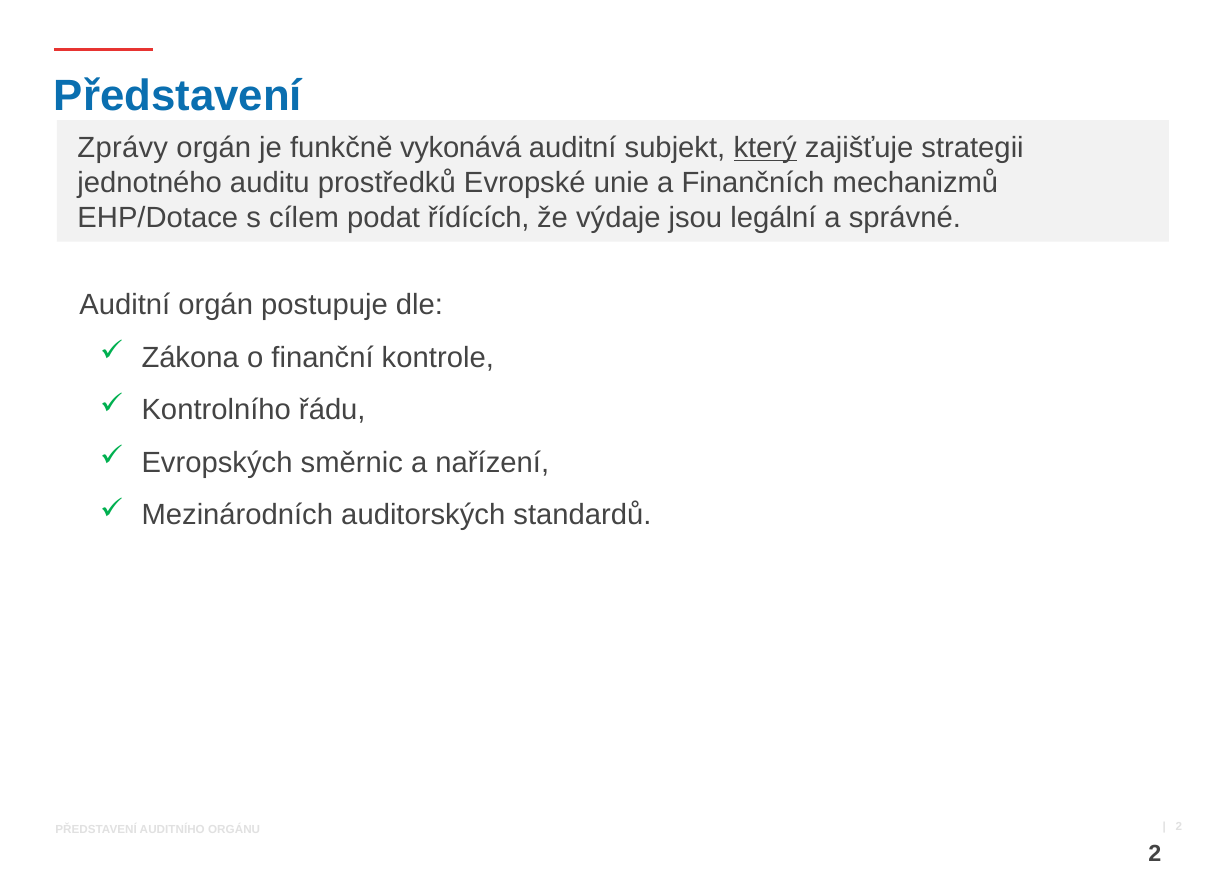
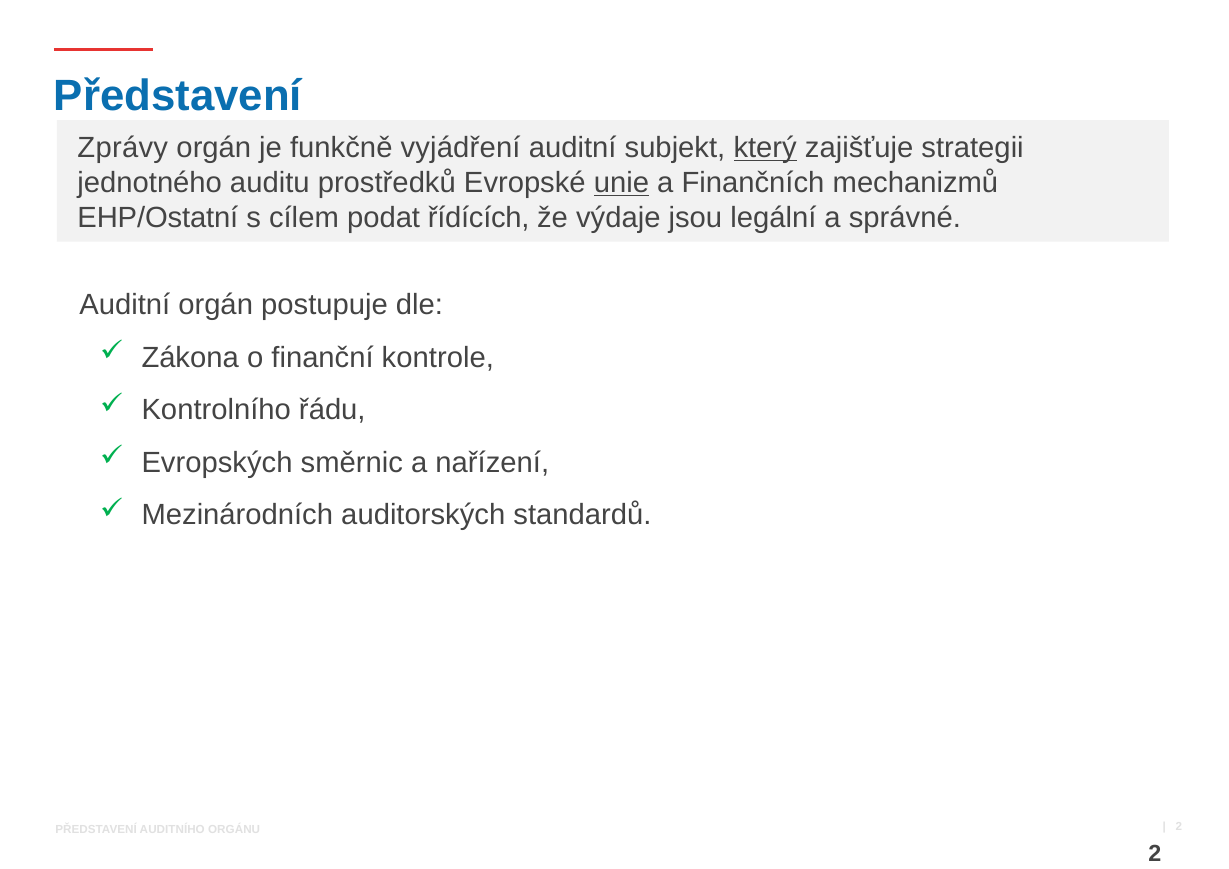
vykonává: vykonává -> vyjádření
unie underline: none -> present
EHP/Dotace: EHP/Dotace -> EHP/Ostatní
